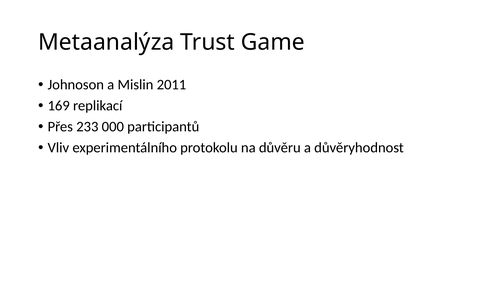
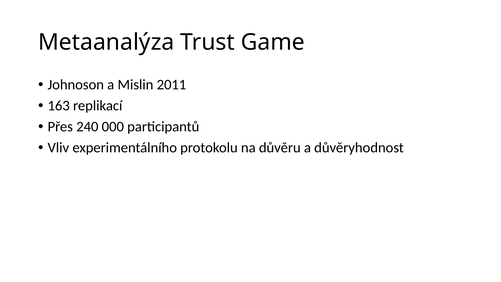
169: 169 -> 163
233: 233 -> 240
